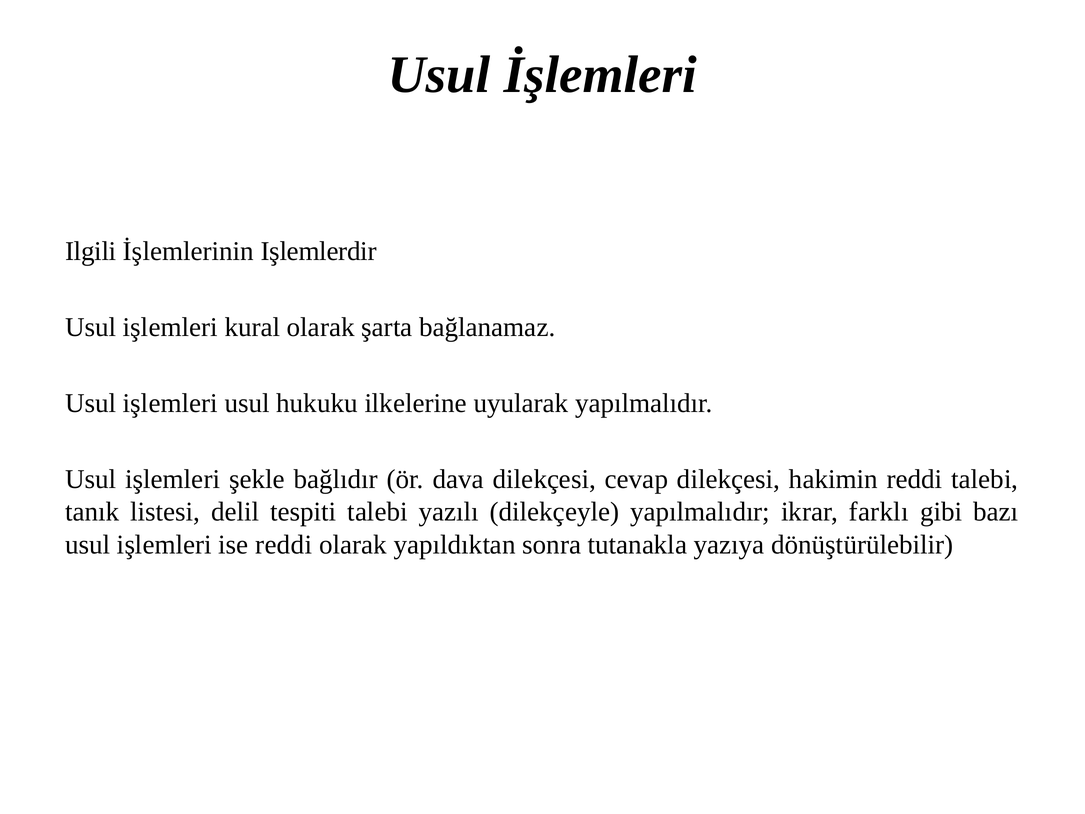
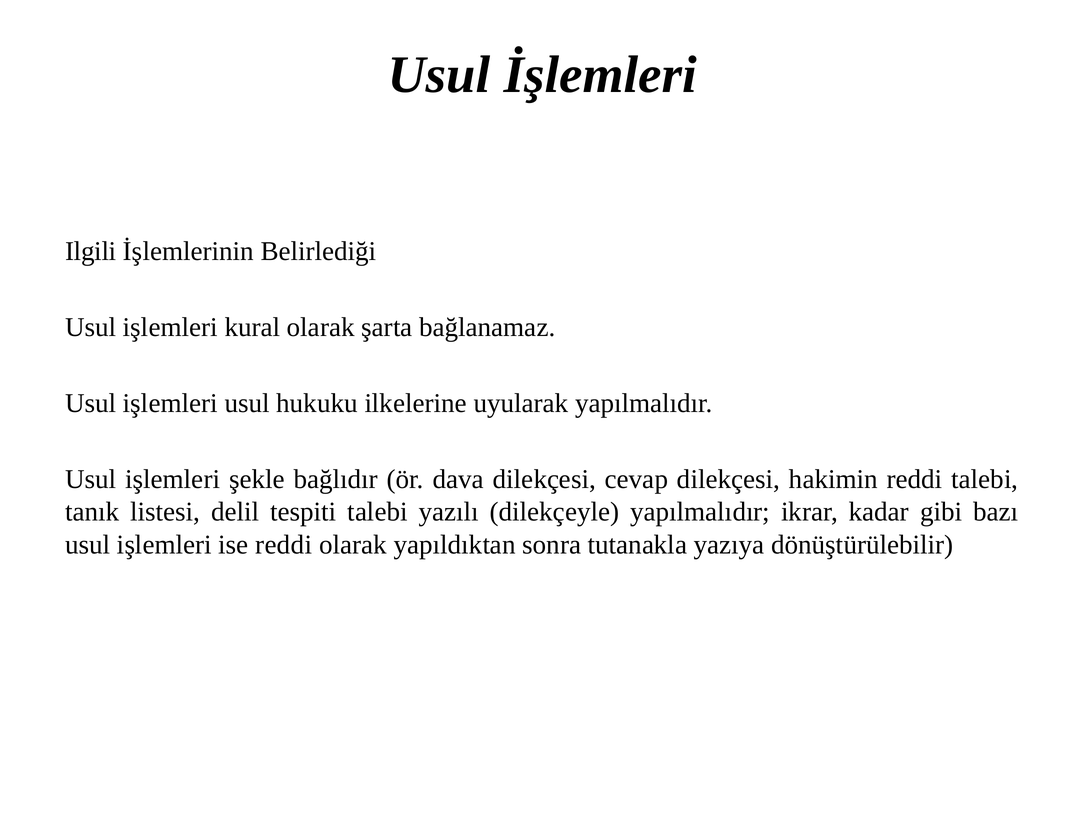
Işlemlerdir: Işlemlerdir -> Belirlediği
farklı: farklı -> kadar
